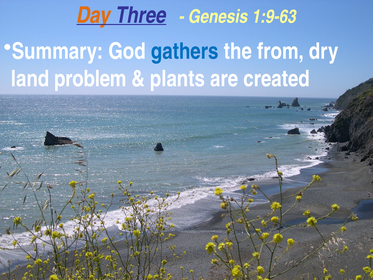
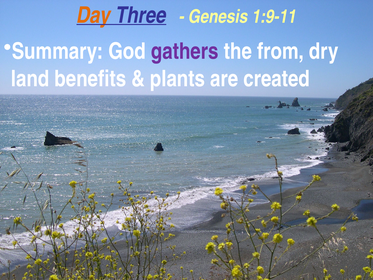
1:9-63: 1:9-63 -> 1:9-11
gathers colour: blue -> purple
problem: problem -> benefits
